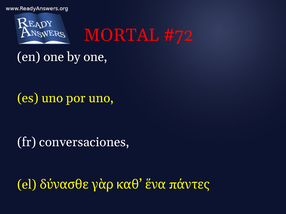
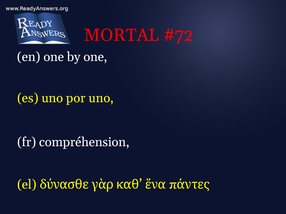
conversaciones: conversaciones -> compréhension
